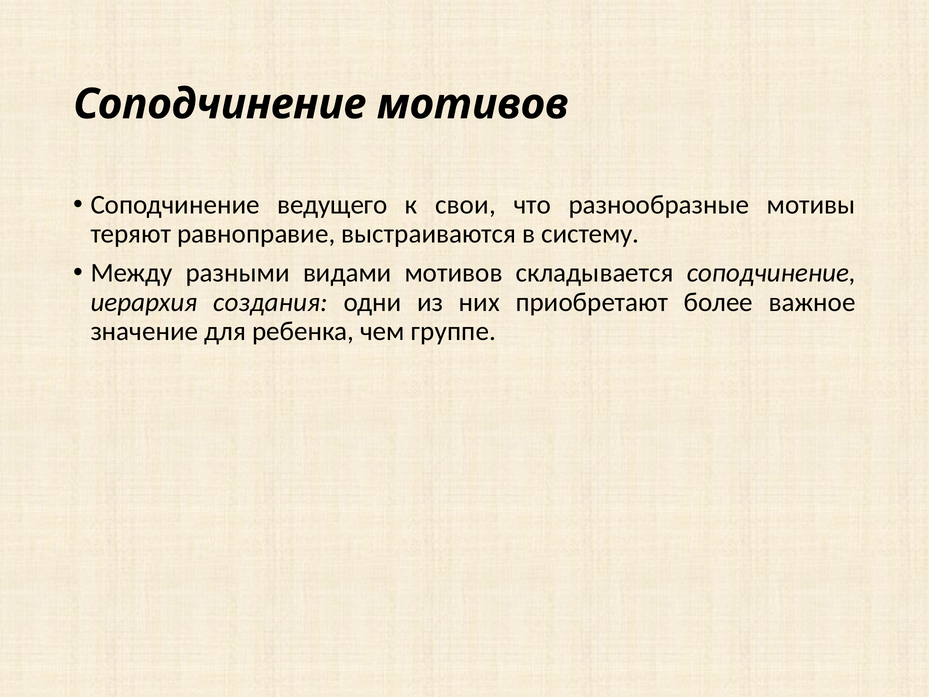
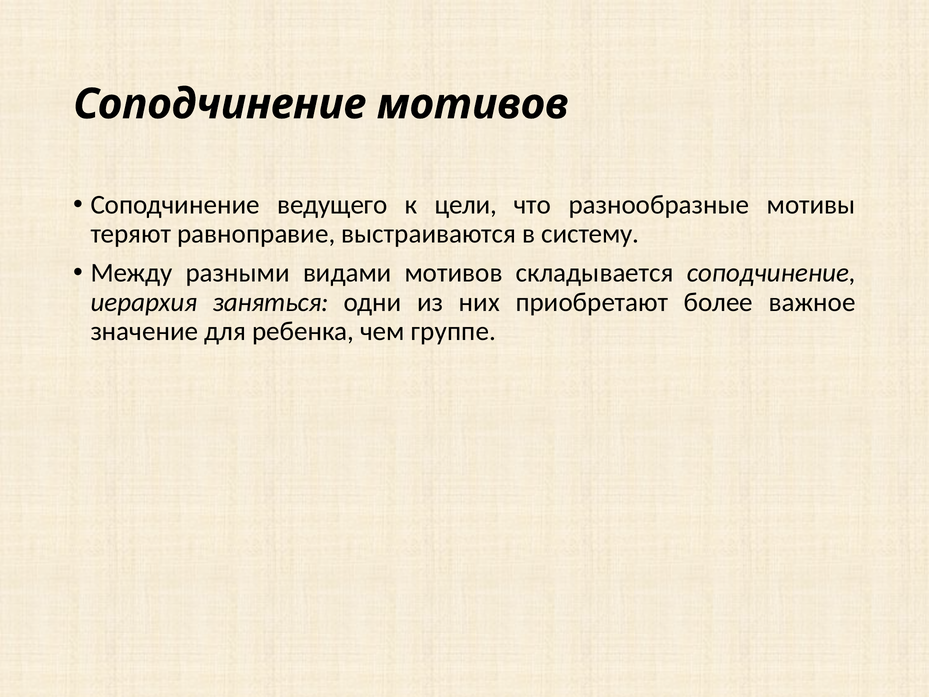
свои: свои -> цели
создания: создания -> заняться
